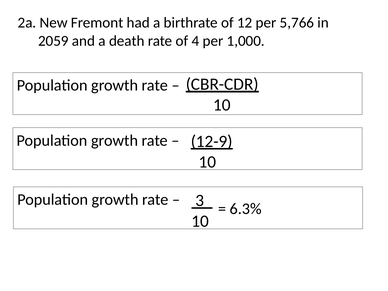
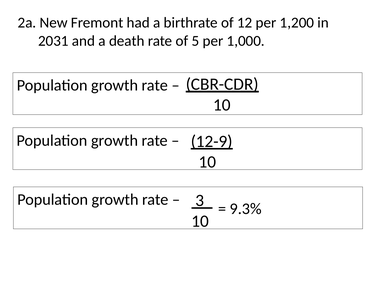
5,766: 5,766 -> 1,200
2059: 2059 -> 2031
4: 4 -> 5
6.3%: 6.3% -> 9.3%
